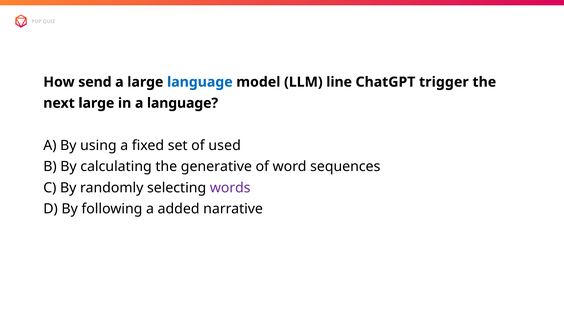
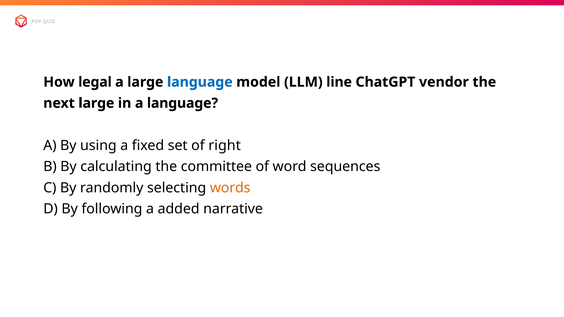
send: send -> legal
trigger: trigger -> vendor
used: used -> right
generative: generative -> committee
words colour: purple -> orange
